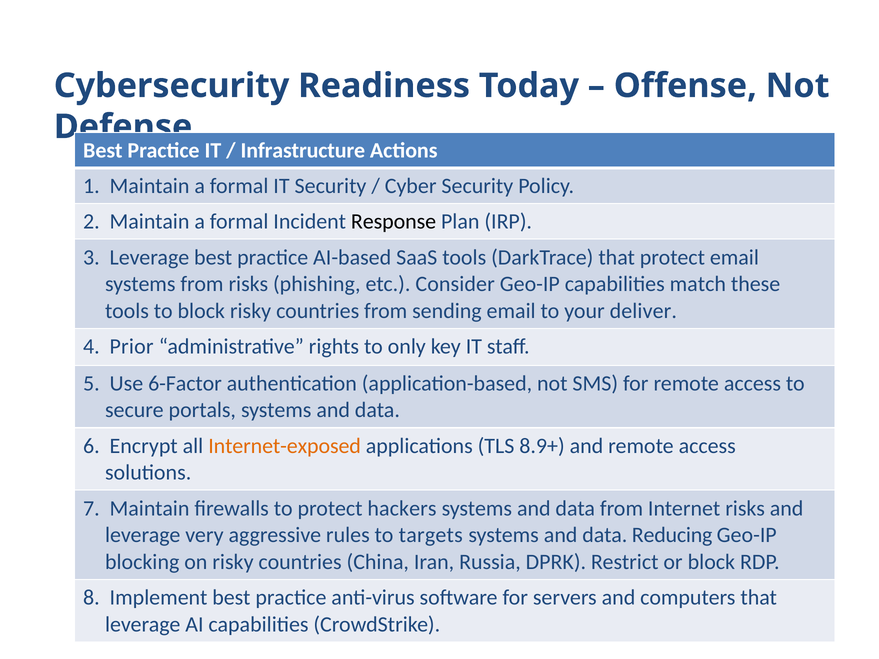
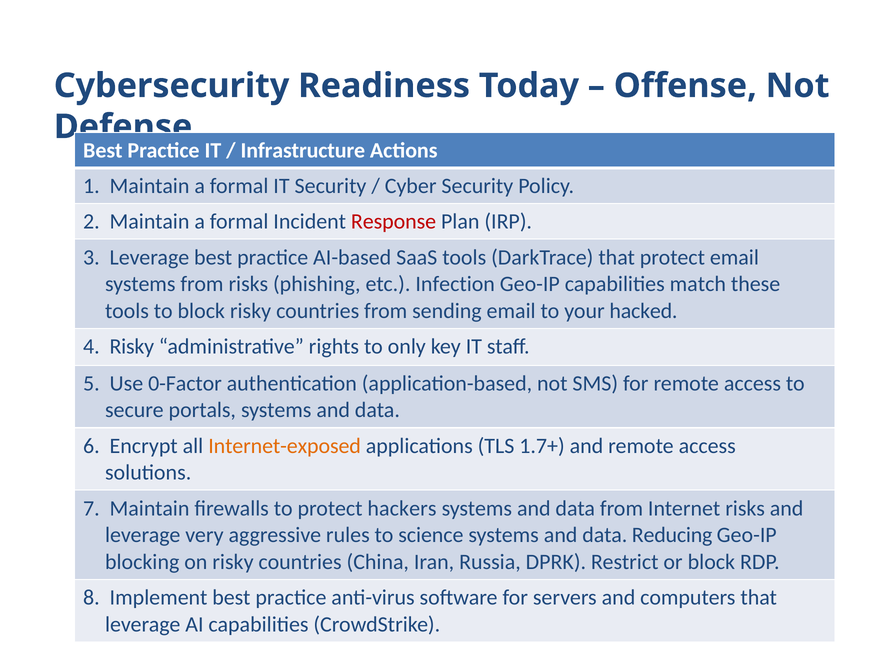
Response colour: black -> red
Consider: Consider -> Infection
deliver: deliver -> hacked
4 Prior: Prior -> Risky
6-Factor: 6-Factor -> 0-Factor
8.9+: 8.9+ -> 1.7+
targets: targets -> science
